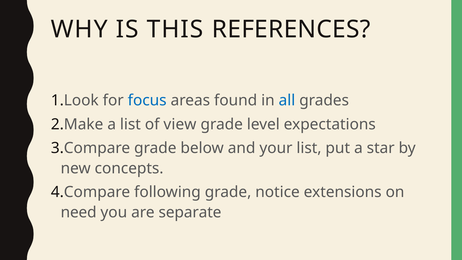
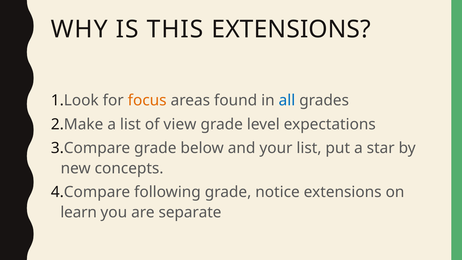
THIS REFERENCES: REFERENCES -> EXTENSIONS
focus colour: blue -> orange
need: need -> learn
